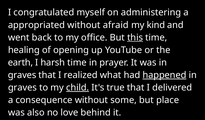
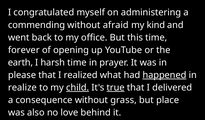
appropriated: appropriated -> commending
this underline: present -> none
healing: healing -> forever
graves at (22, 75): graves -> please
graves at (22, 88): graves -> realize
true underline: none -> present
some: some -> grass
